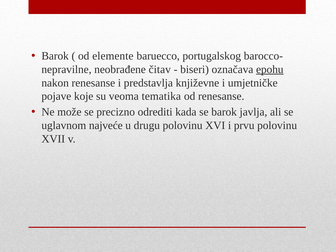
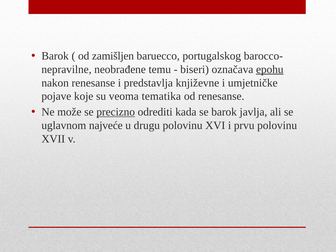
elemente: elemente -> zamišljen
čitav: čitav -> temu
precizno underline: none -> present
